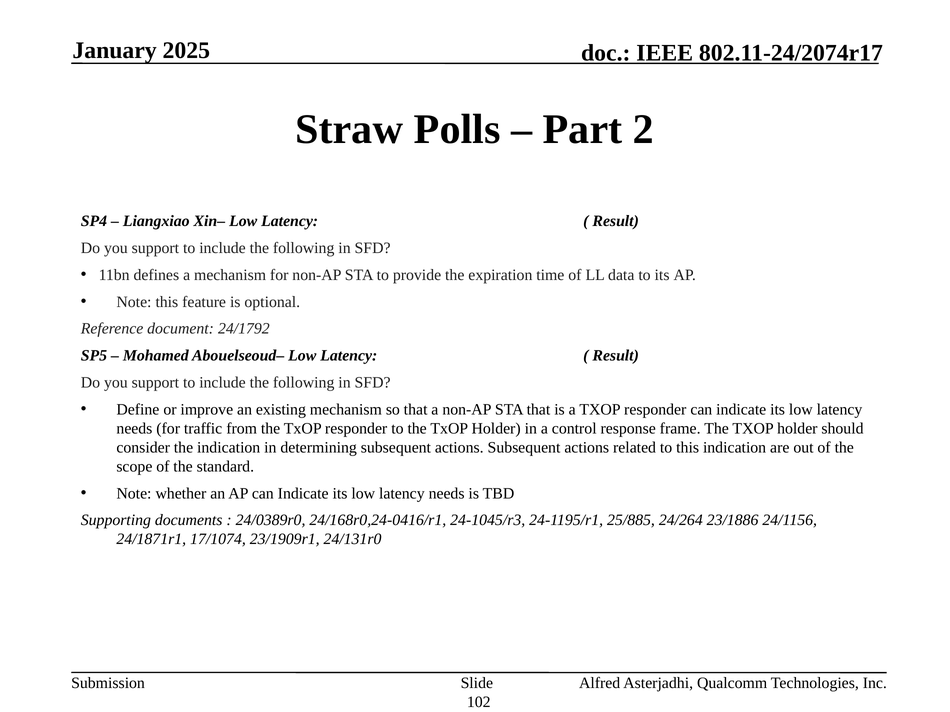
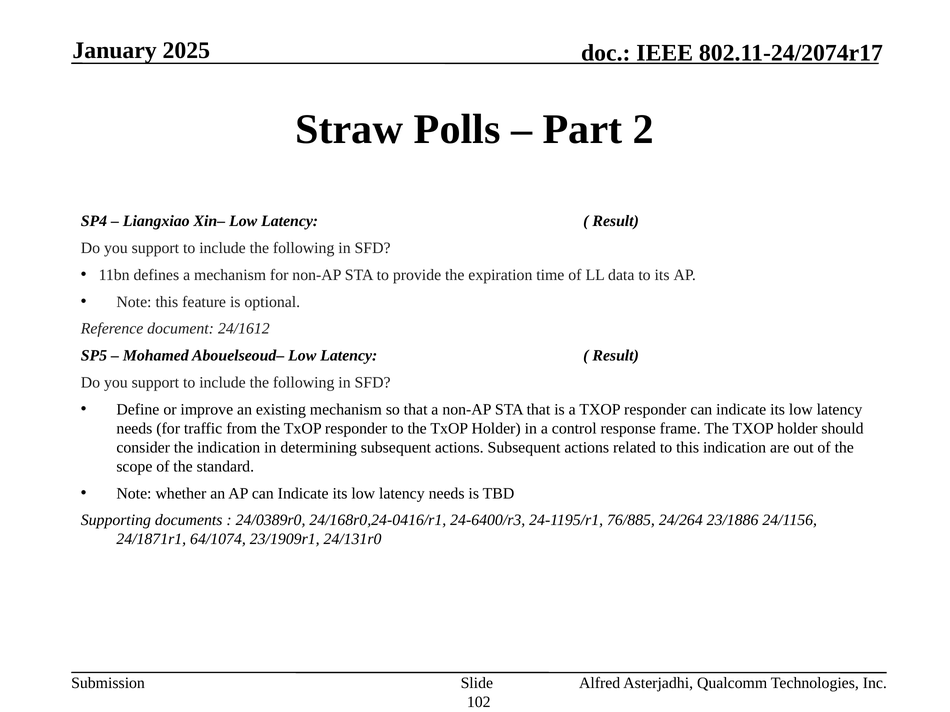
24/1792: 24/1792 -> 24/1612
24-1045/r3: 24-1045/r3 -> 24-6400/r3
25/885: 25/885 -> 76/885
17/1074: 17/1074 -> 64/1074
